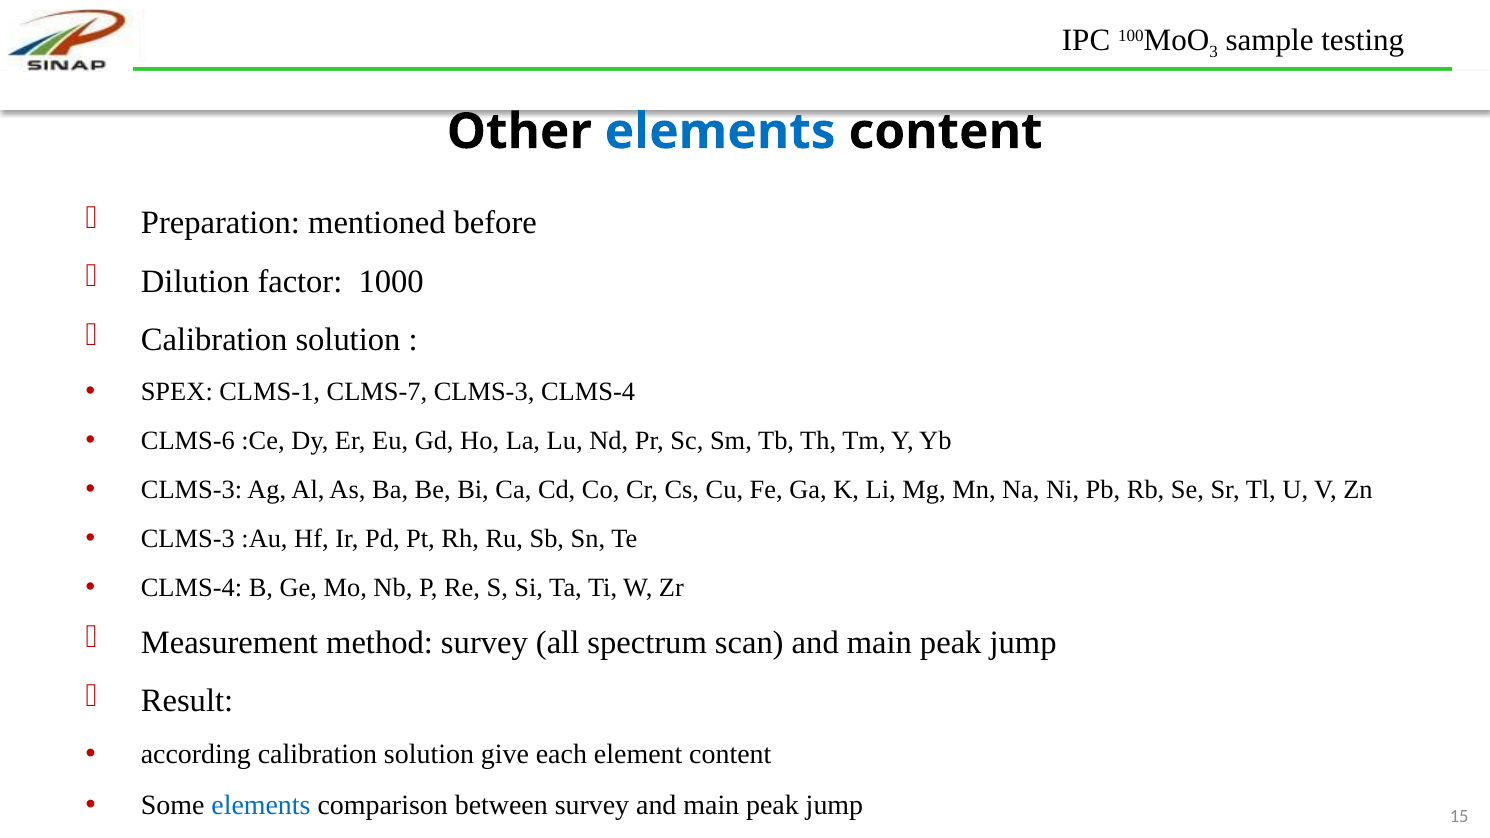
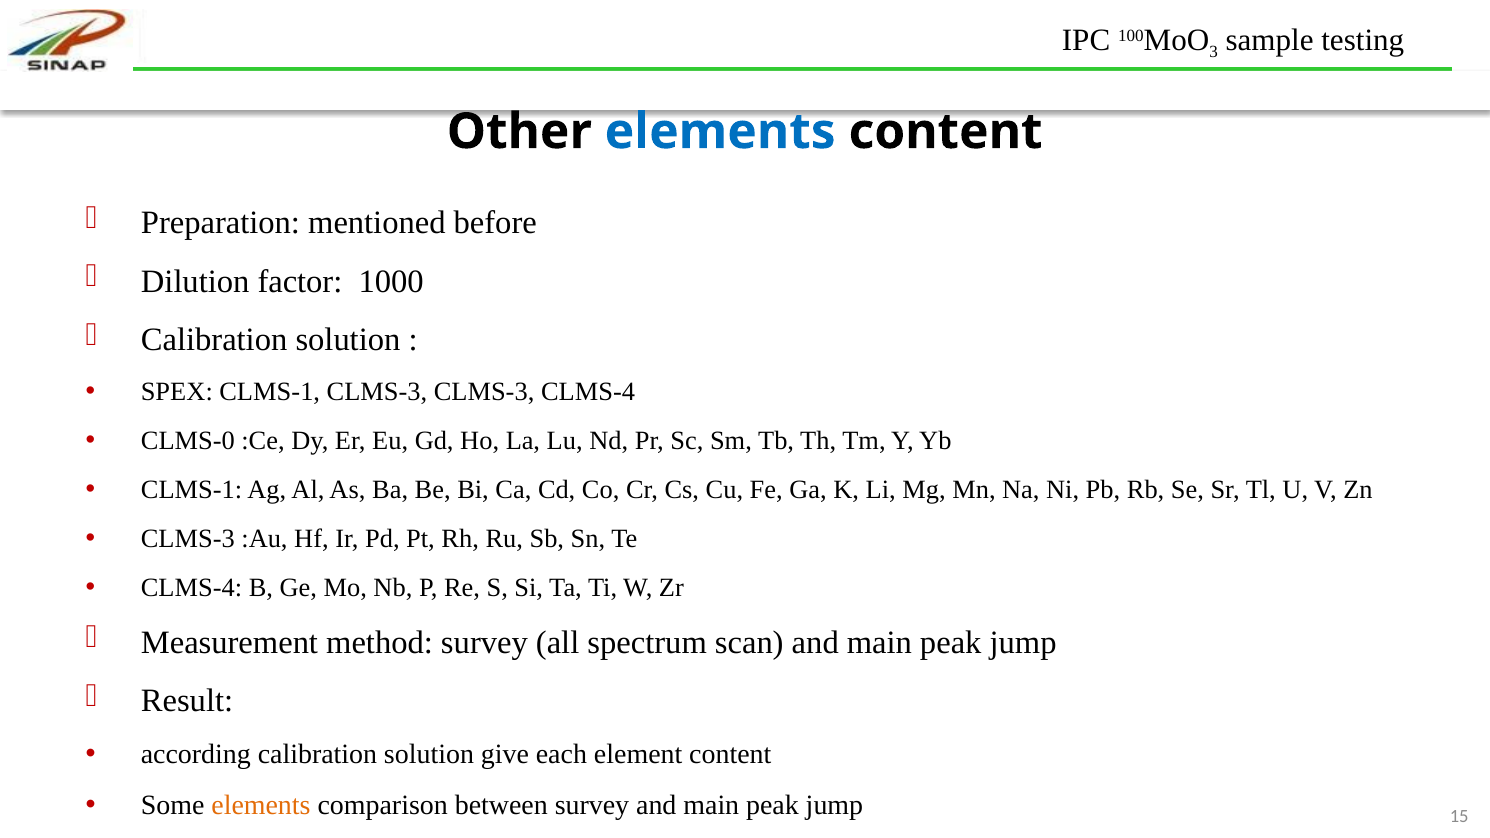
CLMS-1 CLMS-7: CLMS-7 -> CLMS-3
CLMS-6: CLMS-6 -> CLMS-0
CLMS-3 at (192, 490): CLMS-3 -> CLMS-1
elements at (261, 806) colour: blue -> orange
